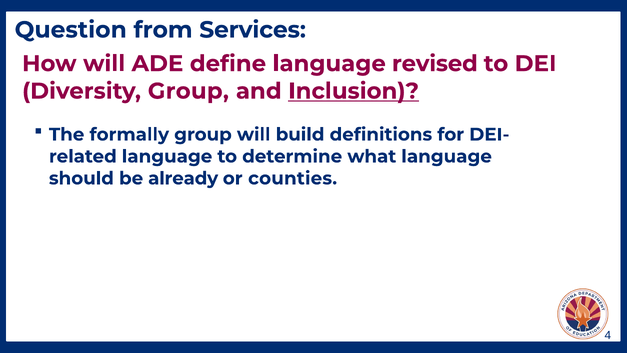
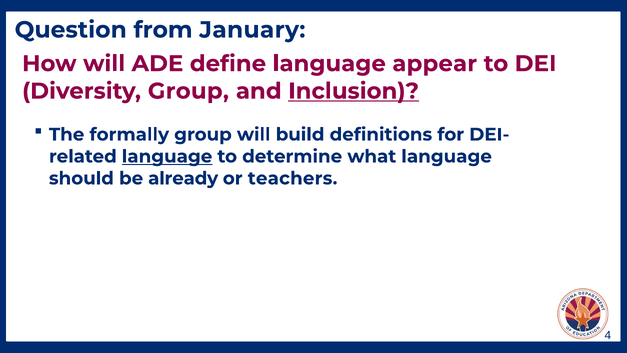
Services: Services -> January
revised: revised -> appear
language at (167, 156) underline: none -> present
counties: counties -> teachers
